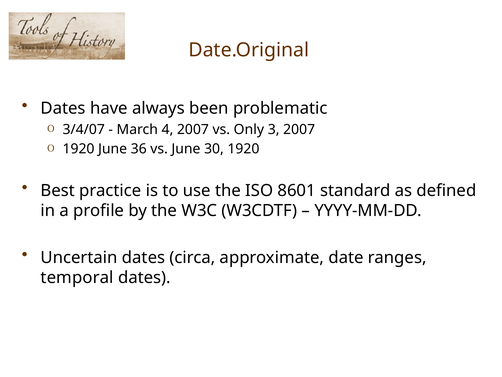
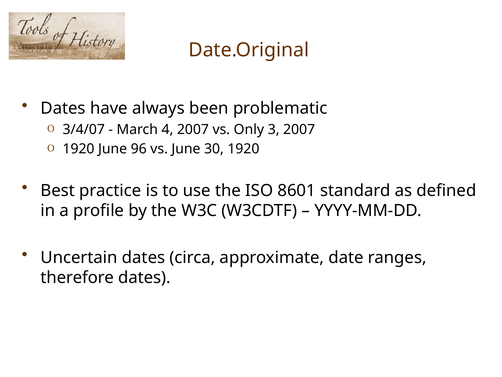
36: 36 -> 96
temporal: temporal -> therefore
